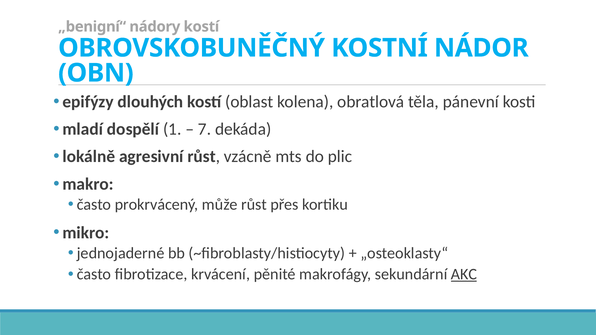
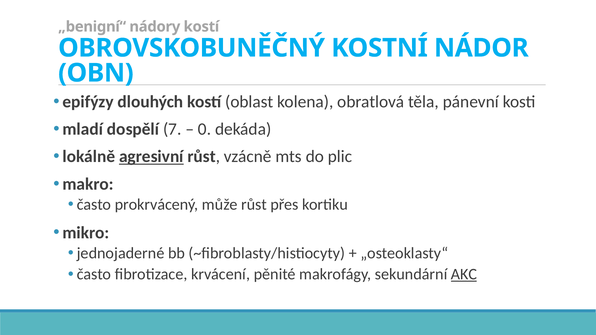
1: 1 -> 7
7: 7 -> 0
agresivní underline: none -> present
